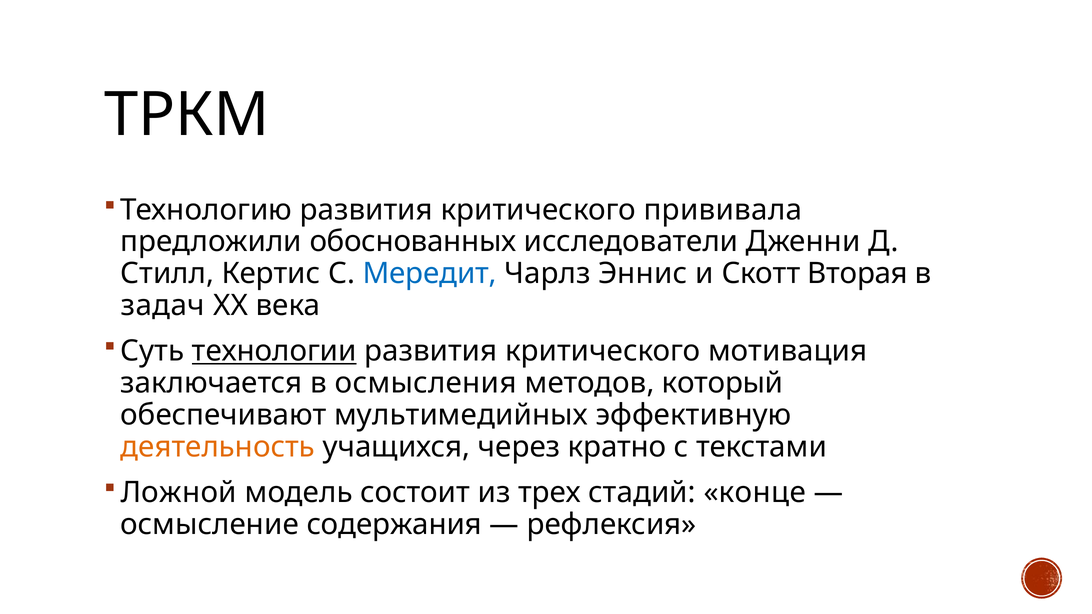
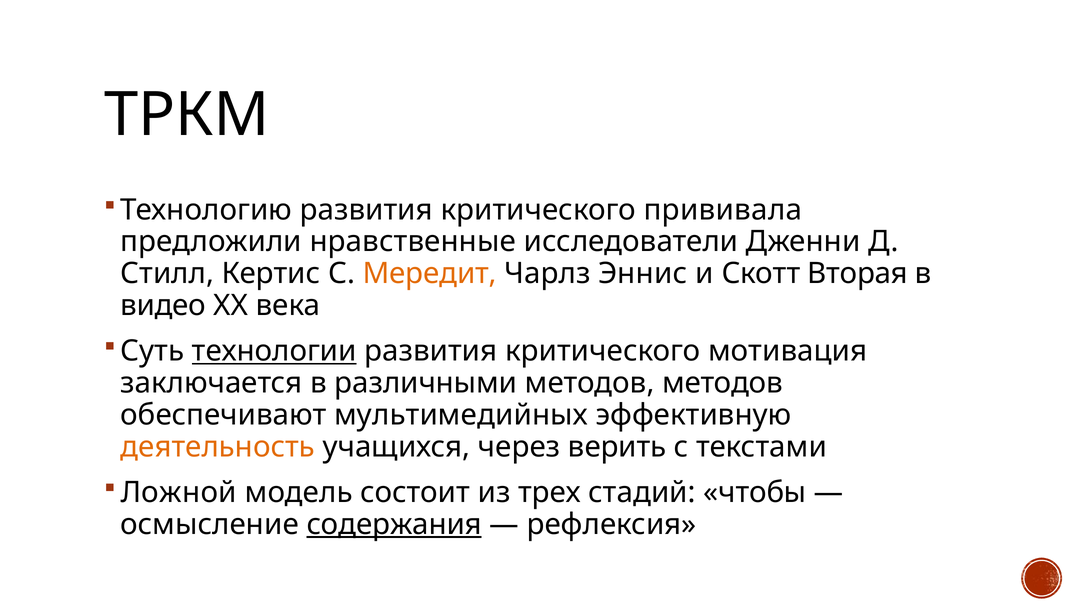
обоснованных: обоснованных -> нравственные
Мередит colour: blue -> orange
задач: задач -> видео
осмысления: осмысления -> различными
методов который: который -> методов
кратно: кратно -> верить
конце: конце -> чтобы
содержания underline: none -> present
